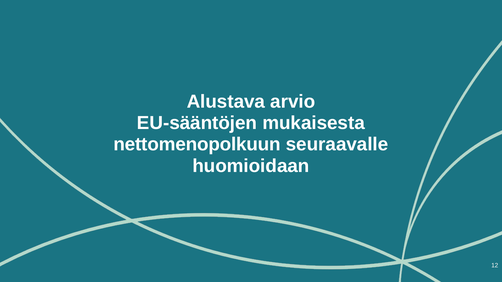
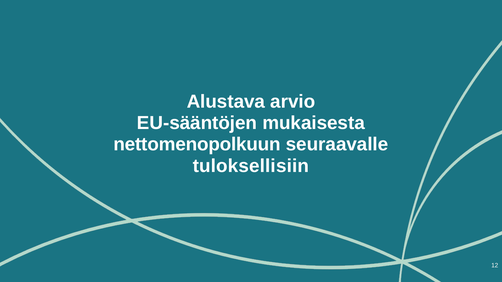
huomioidaan: huomioidaan -> tuloksellisiin
